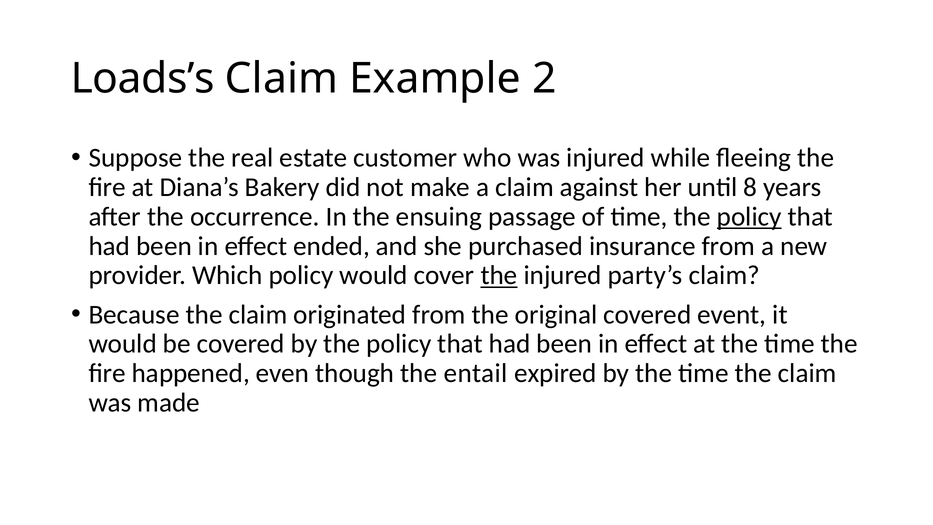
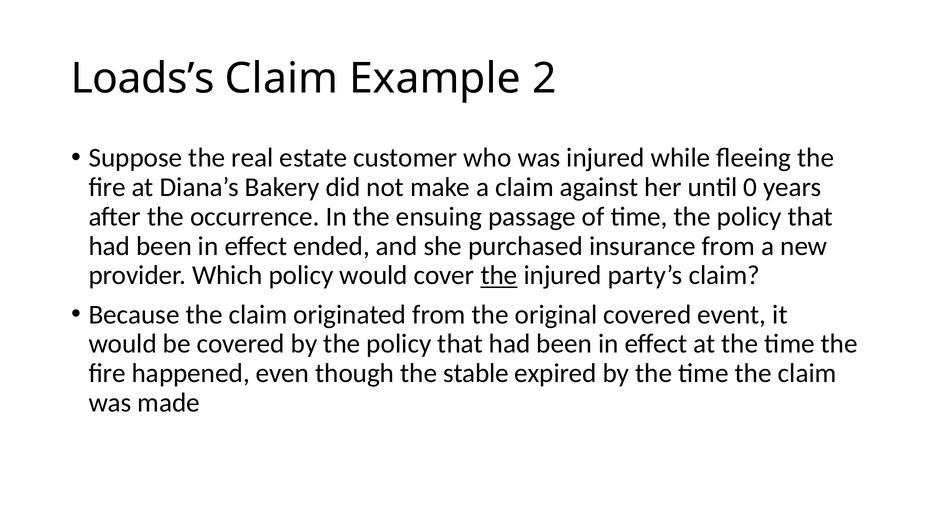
8: 8 -> 0
policy at (749, 217) underline: present -> none
entail: entail -> stable
